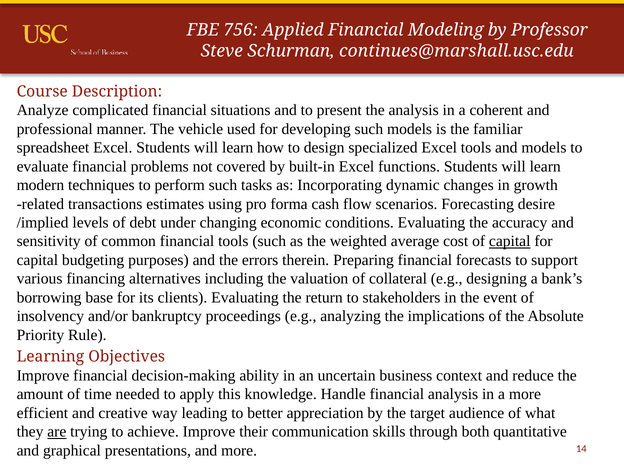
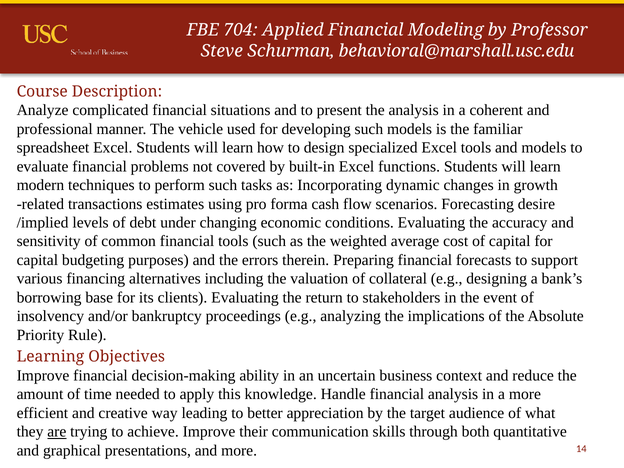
756: 756 -> 704
continues@marshall.usc.edu: continues@marshall.usc.edu -> behavioral@marshall.usc.edu
capital at (510, 241) underline: present -> none
